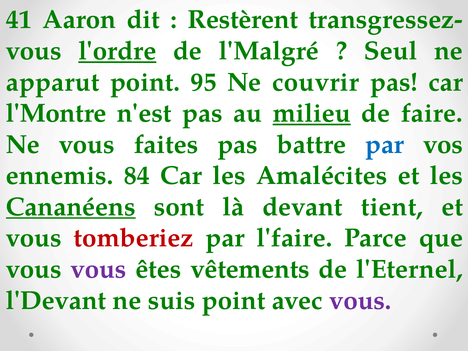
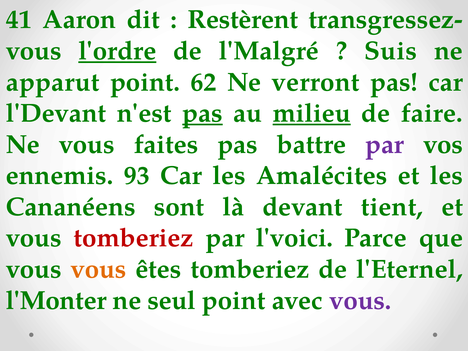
Seul: Seul -> Suis
95: 95 -> 62
couvrir: couvrir -> verront
l'Montre: l'Montre -> l'Devant
pas at (202, 113) underline: none -> present
par at (385, 144) colour: blue -> purple
84: 84 -> 93
Cananéens underline: present -> none
l'faire: l'faire -> l'voici
vous at (99, 269) colour: purple -> orange
êtes vêtements: vêtements -> tomberiez
l'Devant: l'Devant -> l'Monter
suis: suis -> seul
